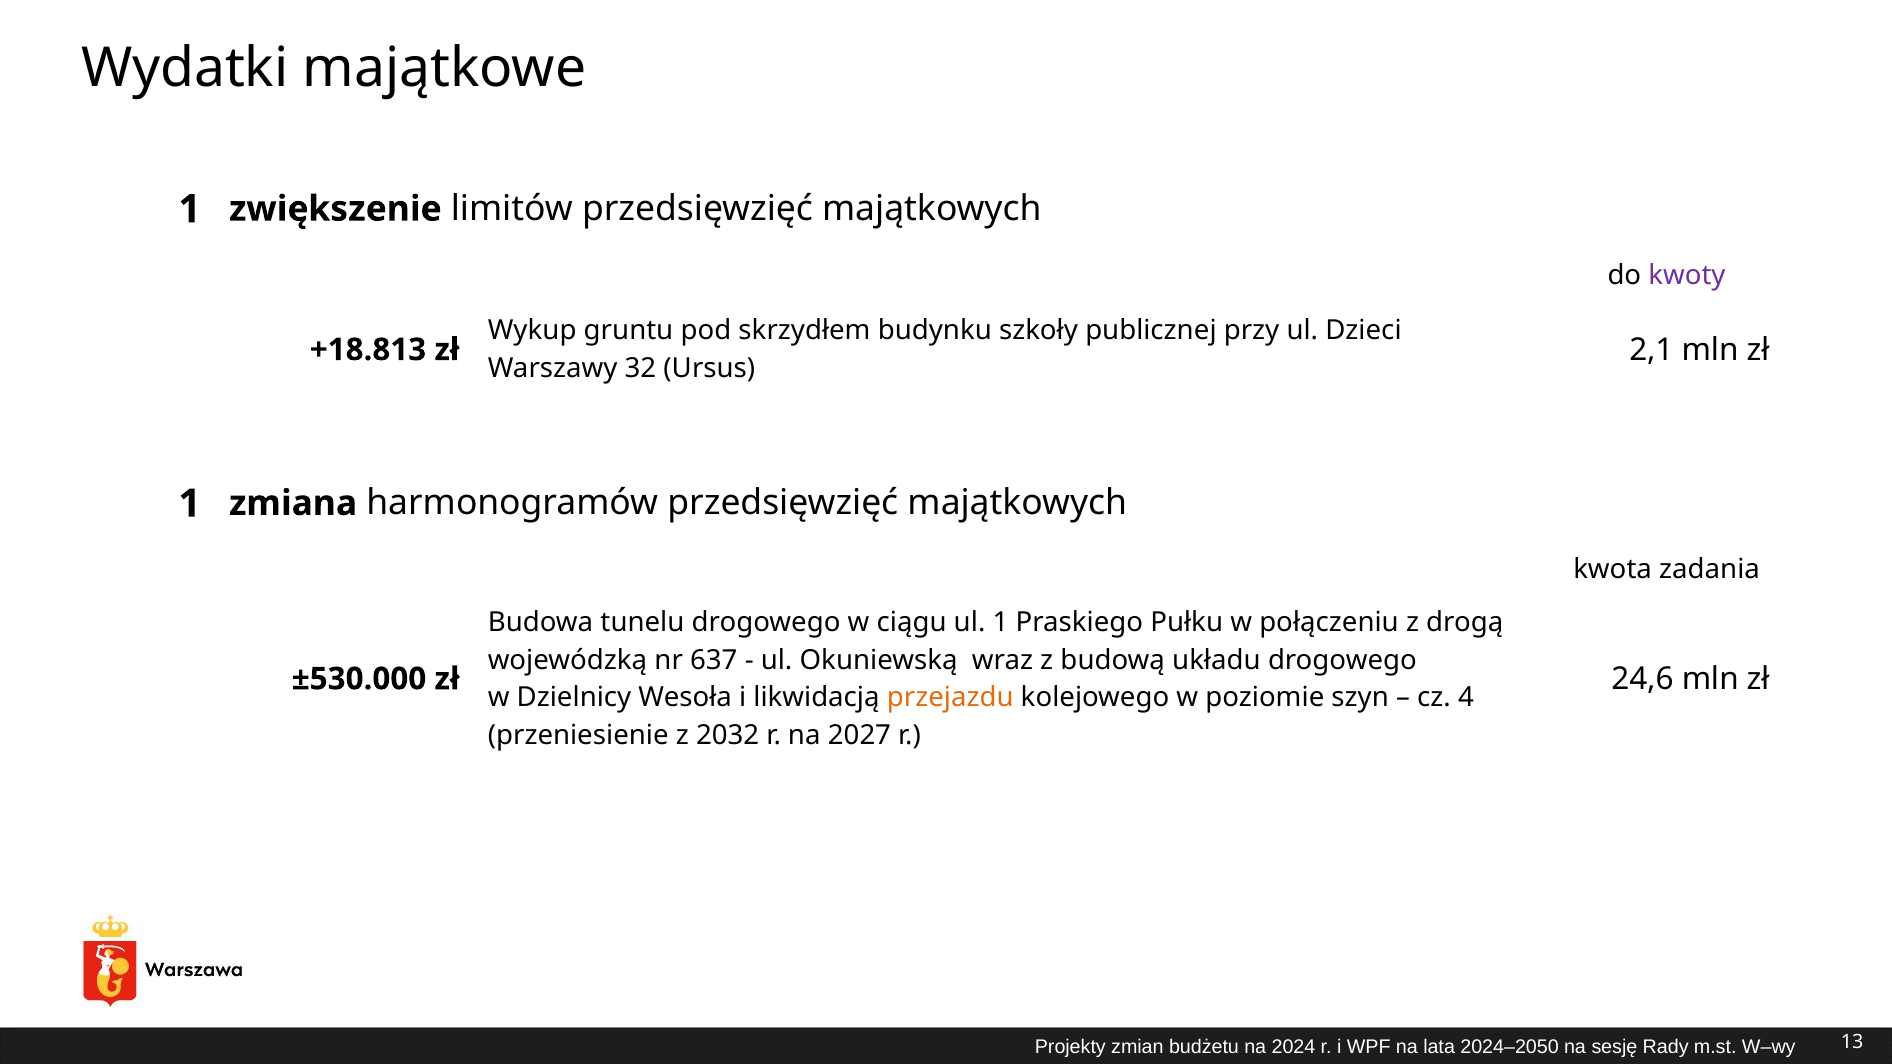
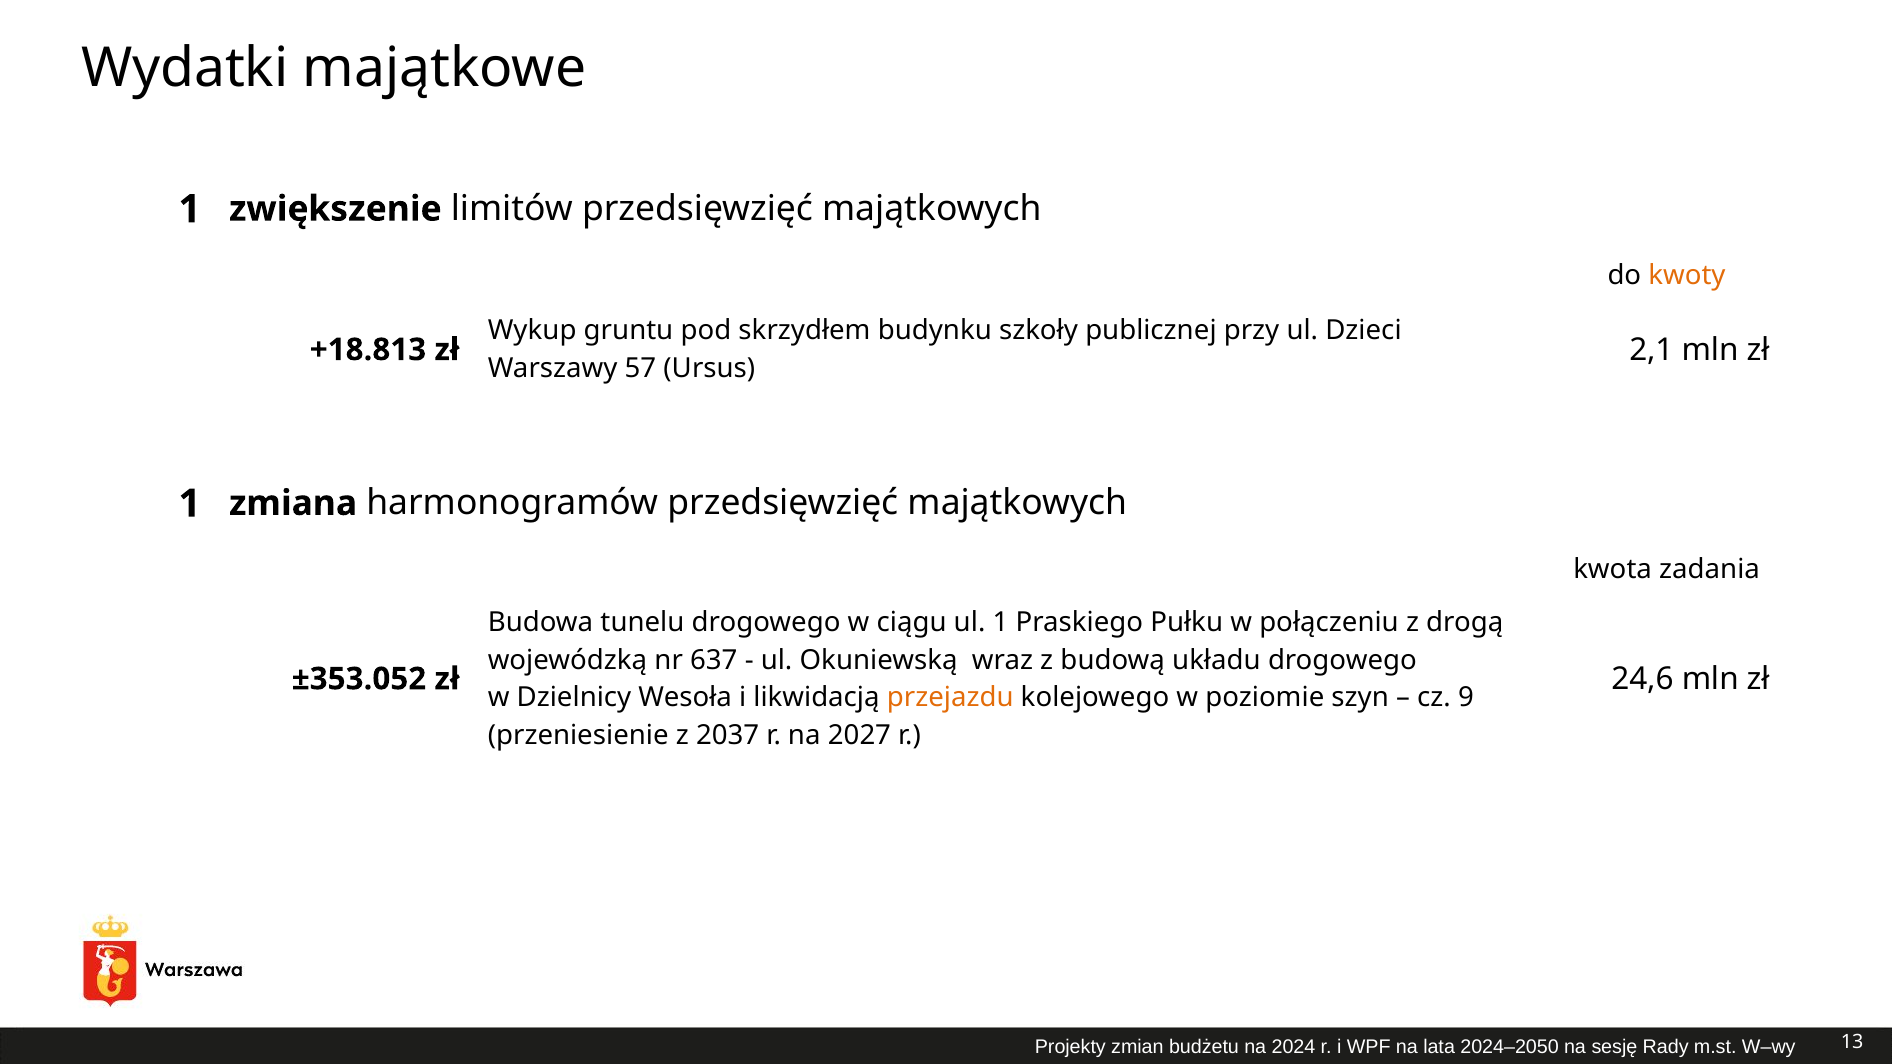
kwoty colour: purple -> orange
32: 32 -> 57
±530.000: ±530.000 -> ±353.052
4: 4 -> 9
2032: 2032 -> 2037
